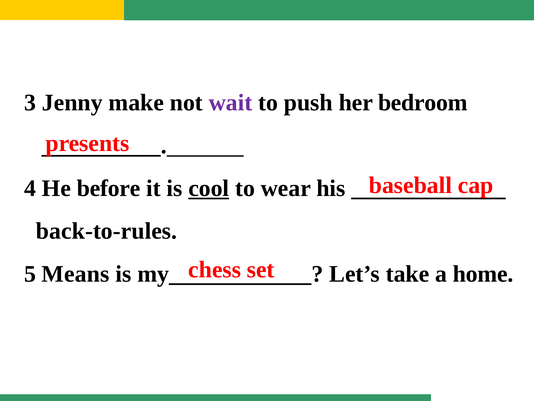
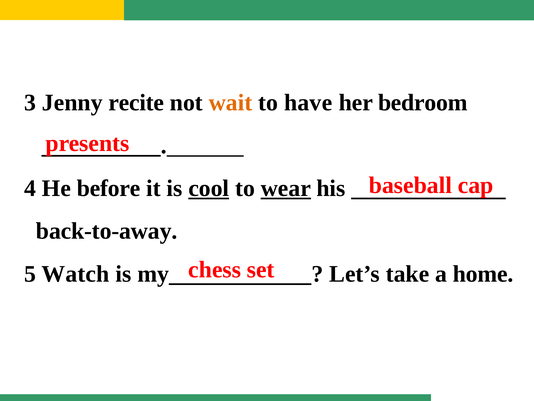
make: make -> recite
wait colour: purple -> orange
push: push -> have
wear underline: none -> present
back-to-rules: back-to-rules -> back-to-away
Means: Means -> Watch
